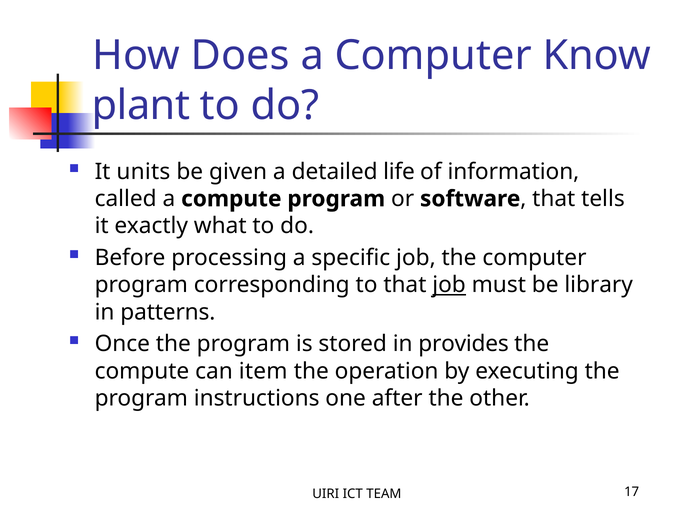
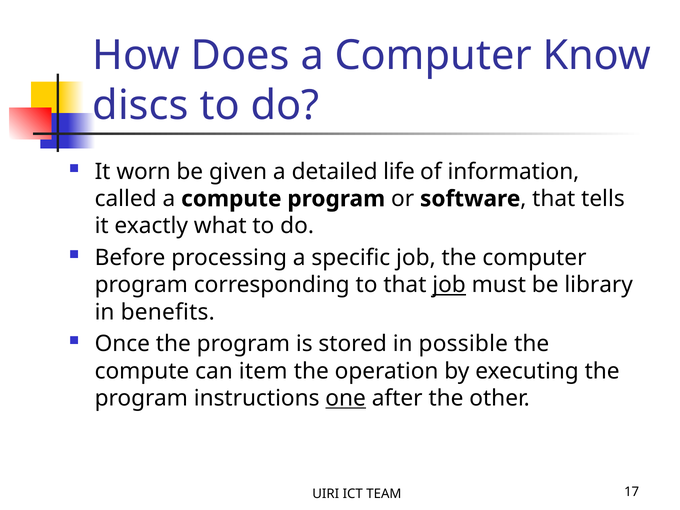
plant: plant -> discs
units: units -> worn
patterns: patterns -> benefits
provides: provides -> possible
one underline: none -> present
